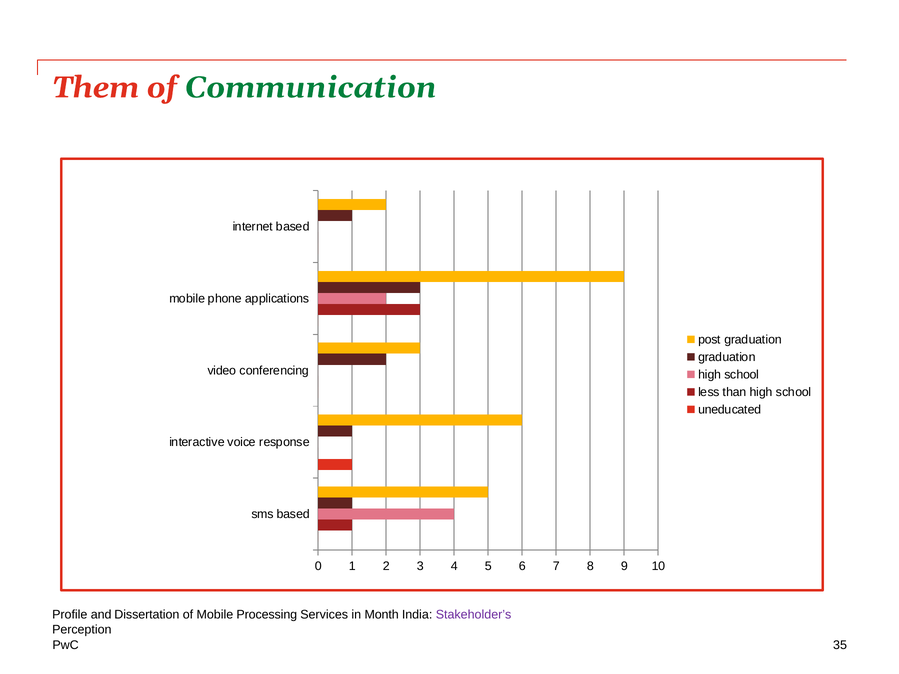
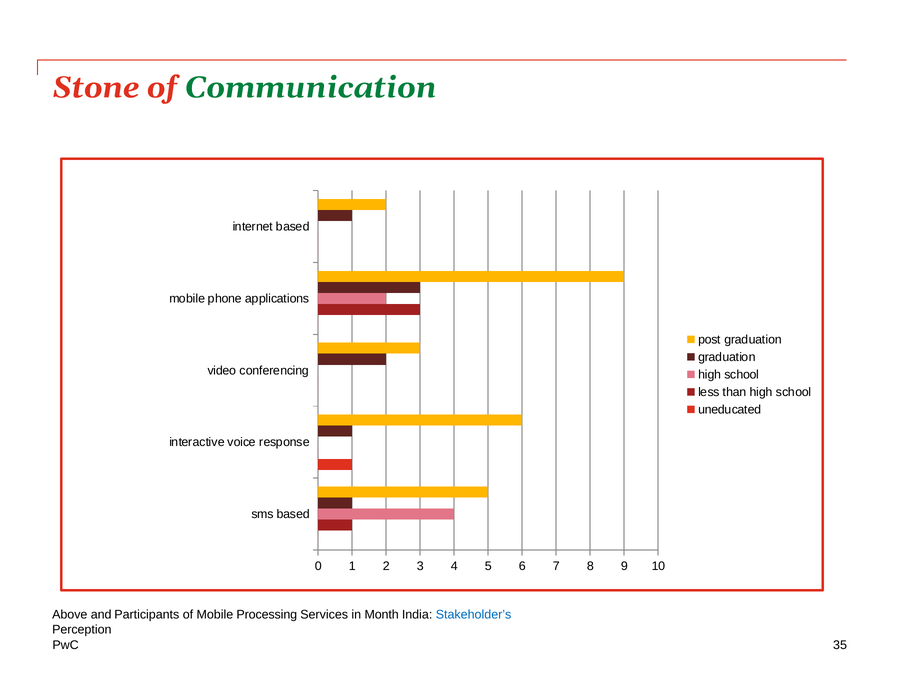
Them: Them -> Stone
Profile: Profile -> Above
Dissertation: Dissertation -> Participants
Stakeholder’s colour: purple -> blue
